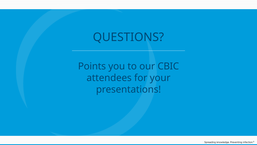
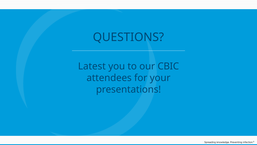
Points: Points -> Latest
